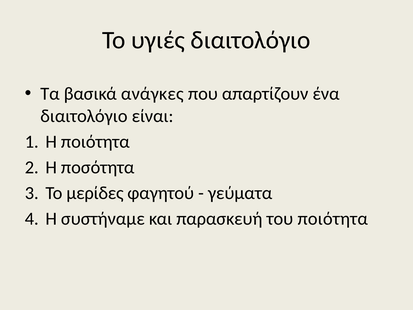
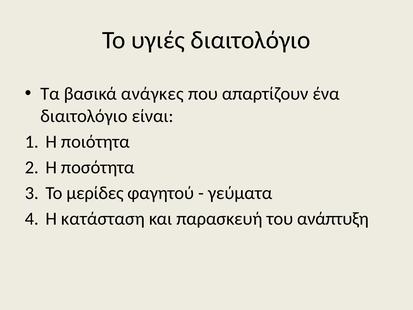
συστήναμε: συστήναμε -> κατάσταση
του ποιότητα: ποιότητα -> ανάπτυξη
